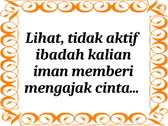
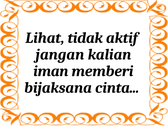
ibadah: ibadah -> jangan
mengajak: mengajak -> bijaksana
